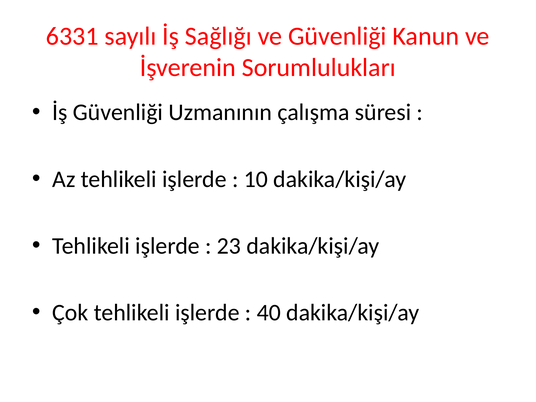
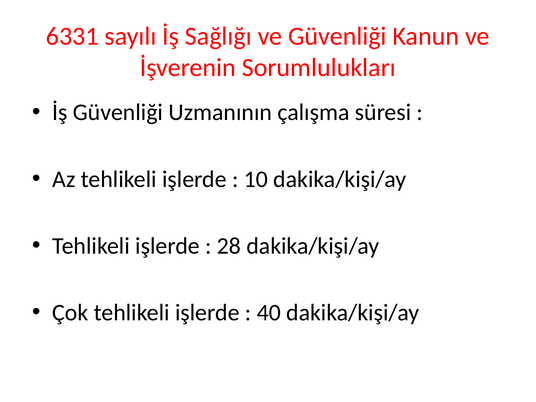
23: 23 -> 28
